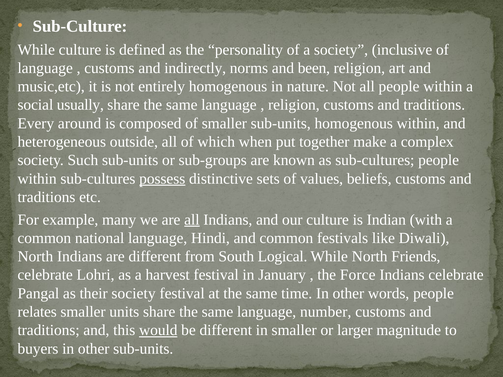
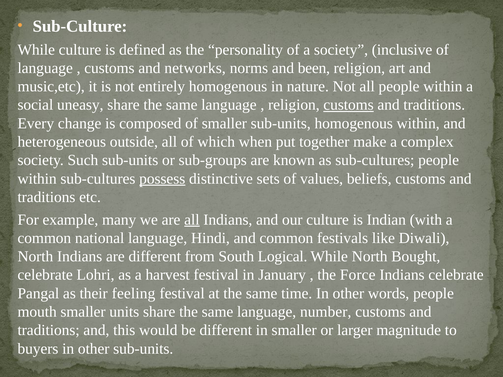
indirectly: indirectly -> networks
usually: usually -> uneasy
customs at (349, 105) underline: none -> present
around: around -> change
Friends: Friends -> Bought
their society: society -> feeling
relates: relates -> mouth
would underline: present -> none
